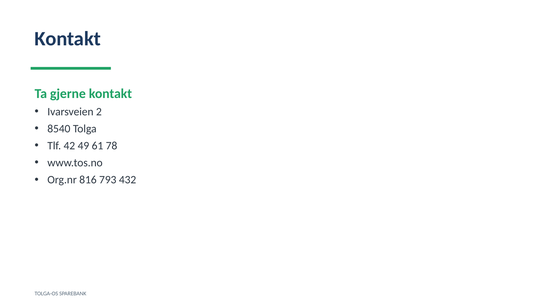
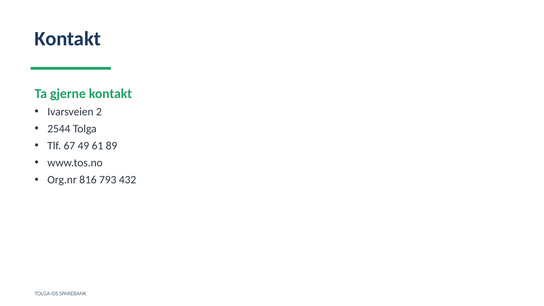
8540: 8540 -> 2544
42: 42 -> 67
78: 78 -> 89
